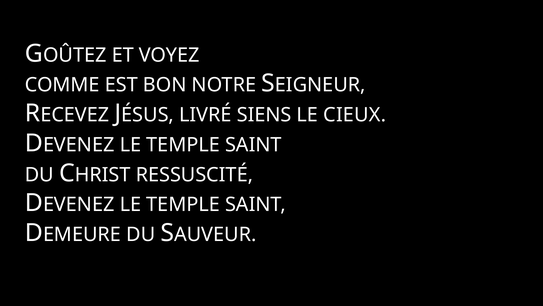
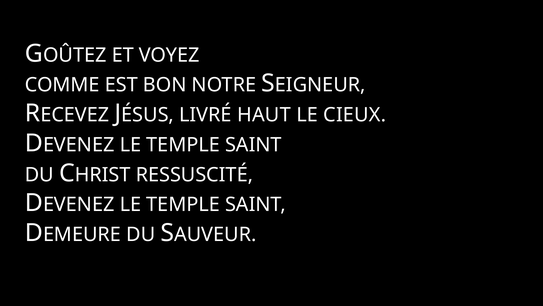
SIENS: SIENS -> HAUT
